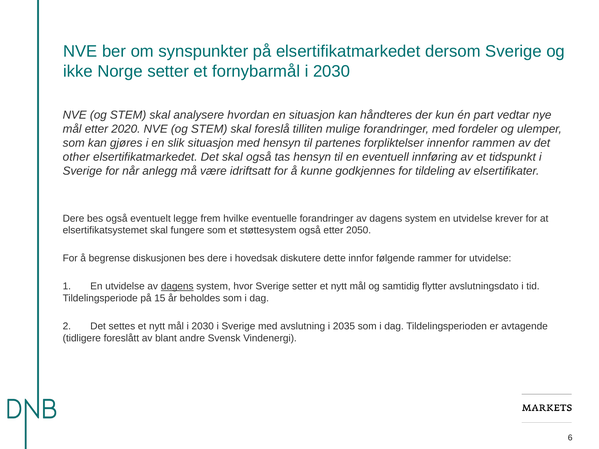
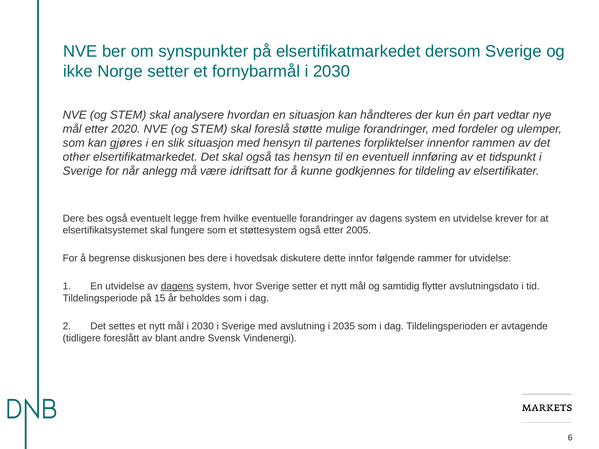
tilliten: tilliten -> støtte
2050: 2050 -> 2005
